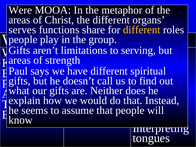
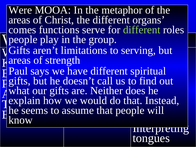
serves at (22, 30): serves -> comes
share: share -> serve
different at (142, 30) colour: yellow -> light green
